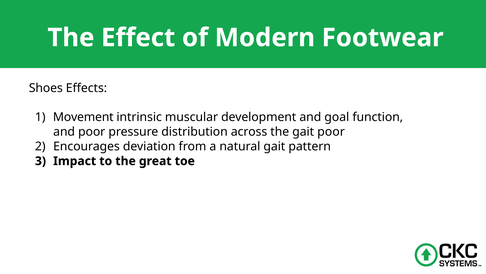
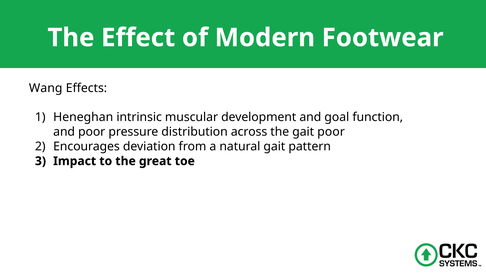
Shoes: Shoes -> Wang
Movement: Movement -> Heneghan
